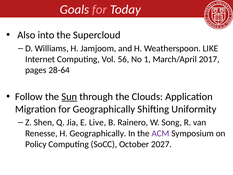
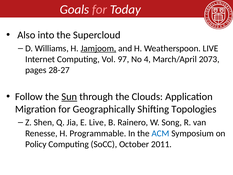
Jamjoom underline: none -> present
Weatherspoon LIKE: LIKE -> LIVE
56: 56 -> 97
1: 1 -> 4
2017: 2017 -> 2073
28-64: 28-64 -> 28-27
Uniformity: Uniformity -> Topologies
H Geographically: Geographically -> Programmable
ACM colour: purple -> blue
2027: 2027 -> 2011
